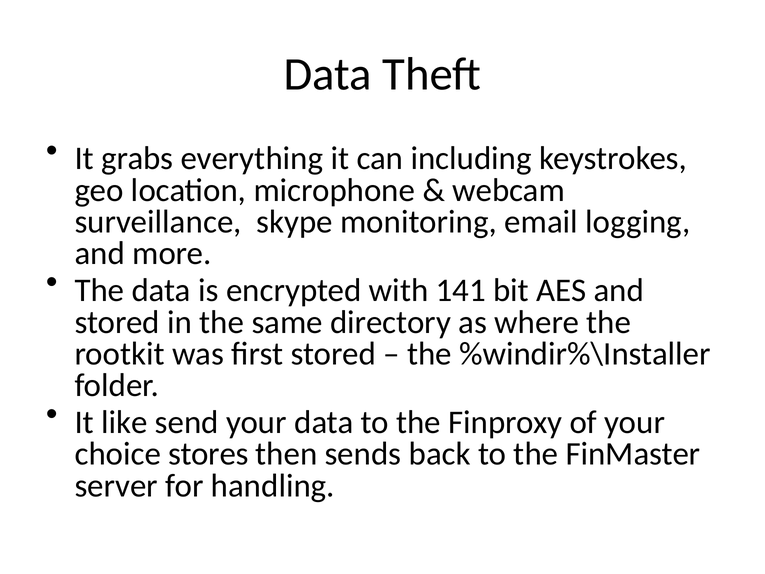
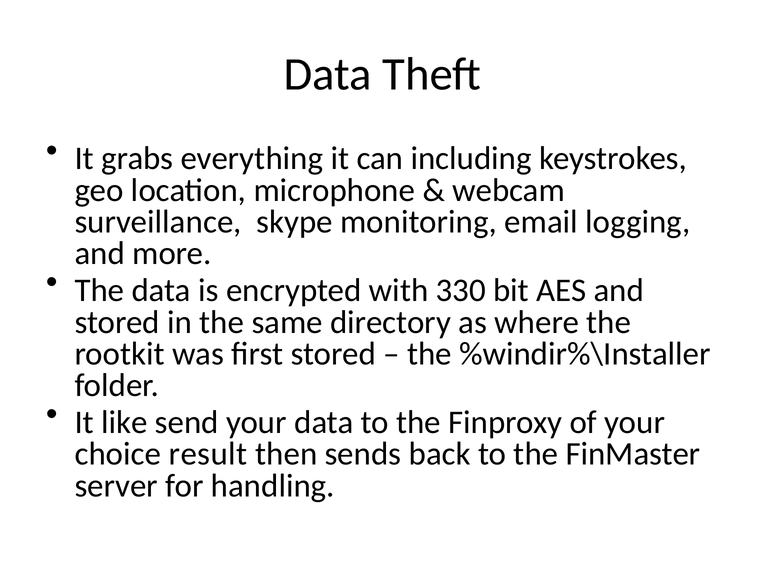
141: 141 -> 330
stores: stores -> result
